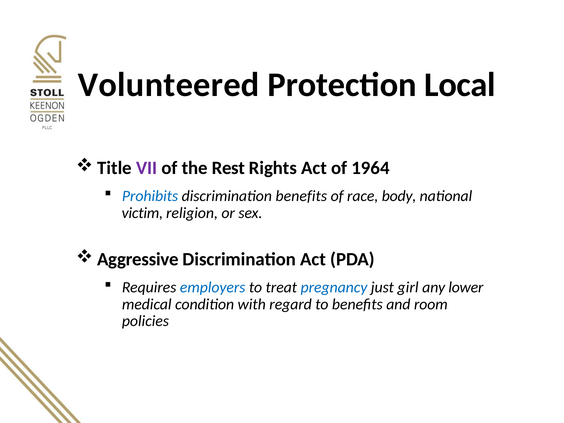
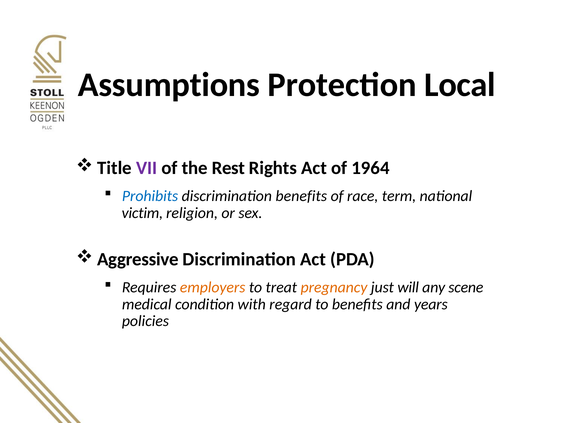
Volunteered: Volunteered -> Assumptions
body: body -> term
employers colour: blue -> orange
pregnancy colour: blue -> orange
girl: girl -> will
lower: lower -> scene
room: room -> years
